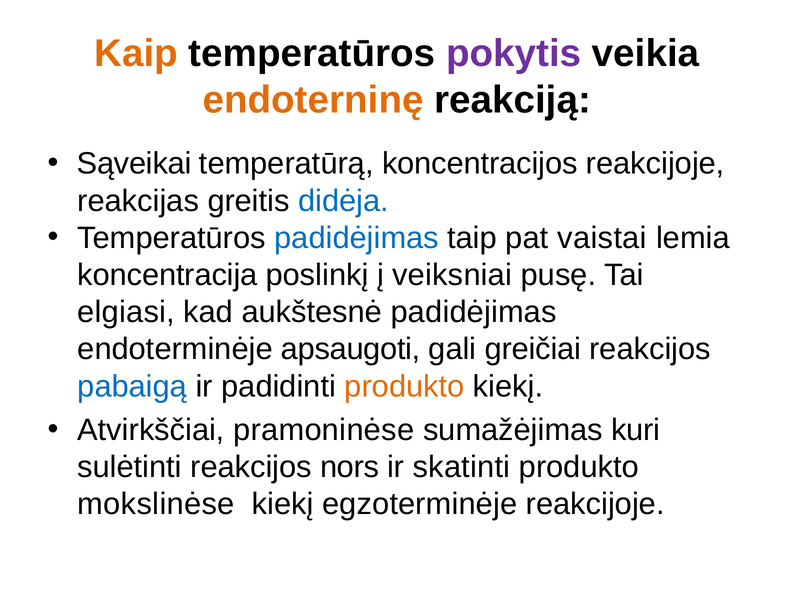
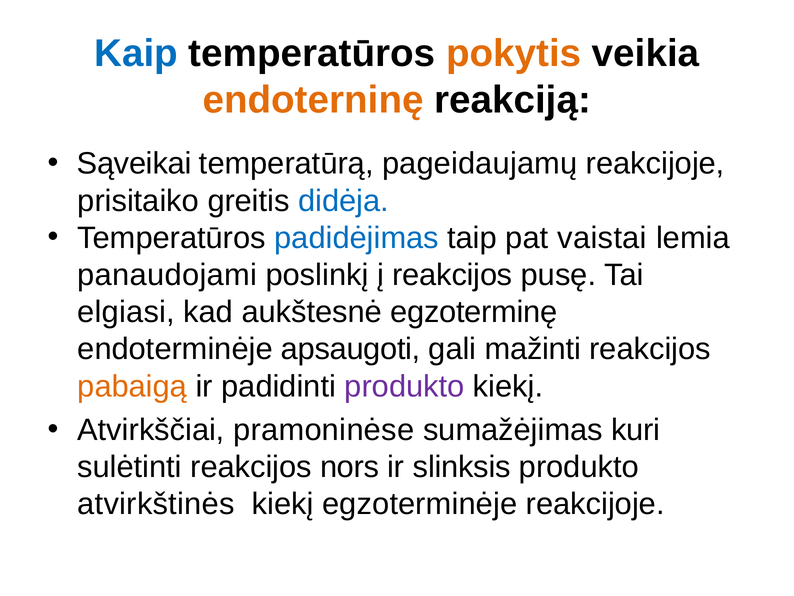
Kaip colour: orange -> blue
pokytis colour: purple -> orange
koncentracijos: koncentracijos -> pageidaujamų
reakcijas: reakcijas -> prisitaiko
koncentracija: koncentracija -> panaudojami
į veiksniai: veiksniai -> reakcijos
aukštesnė padidėjimas: padidėjimas -> egzoterminę
greičiai: greičiai -> mažinti
pabaigą colour: blue -> orange
produkto at (404, 386) colour: orange -> purple
skatinti: skatinti -> slinksis
mokslinėse: mokslinėse -> atvirkštinės
